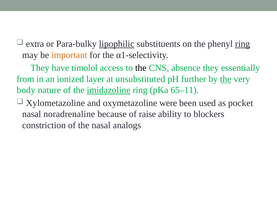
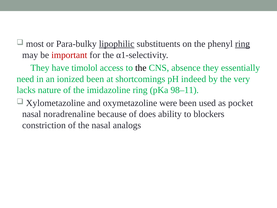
extra: extra -> most
important colour: orange -> red
from: from -> need
ionized layer: layer -> been
unsubstituted: unsubstituted -> shortcomings
further: further -> indeed
the at (226, 79) underline: present -> none
body: body -> lacks
imidazoline underline: present -> none
65–11: 65–11 -> 98–11
raise: raise -> does
